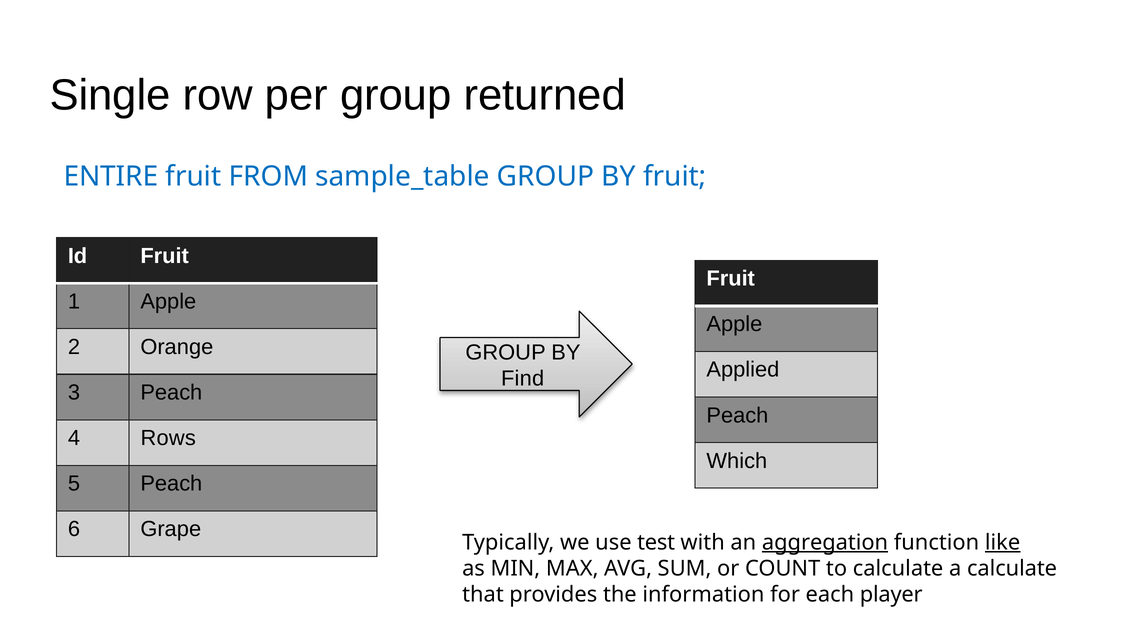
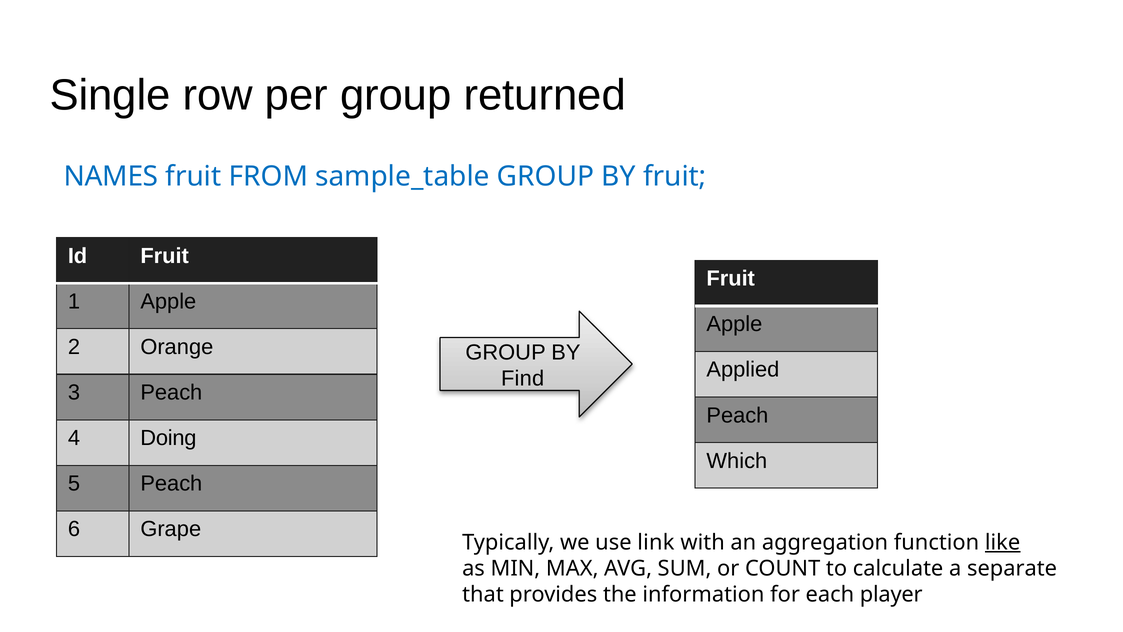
ENTIRE: ENTIRE -> NAMES
Rows: Rows -> Doing
test: test -> link
aggregation underline: present -> none
a calculate: calculate -> separate
